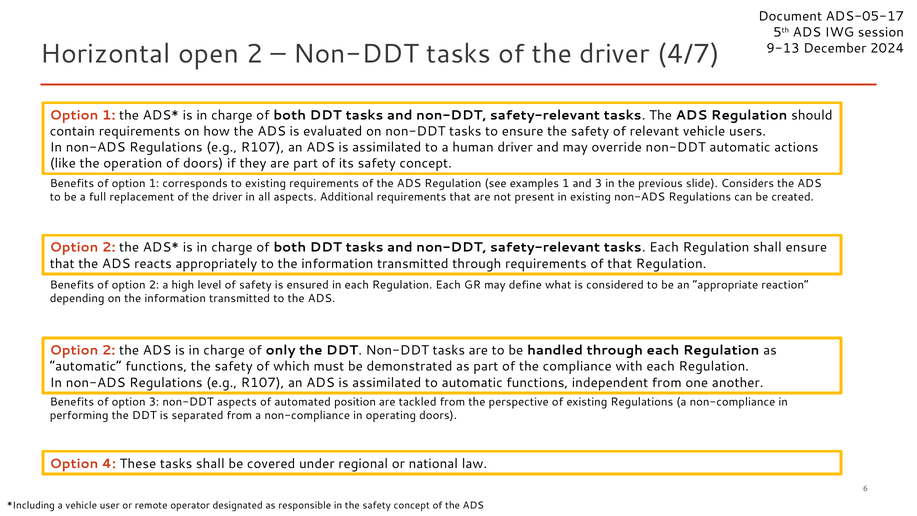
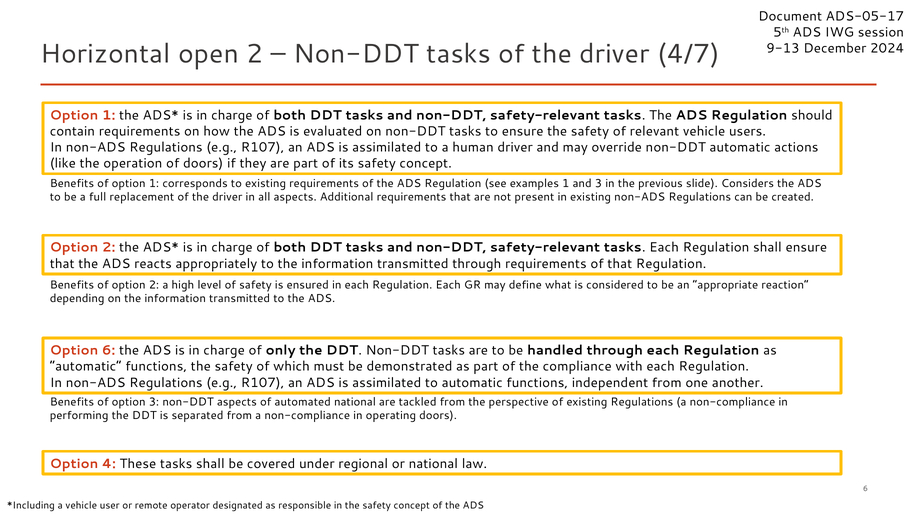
2 at (109, 350): 2 -> 6
automated position: position -> national
